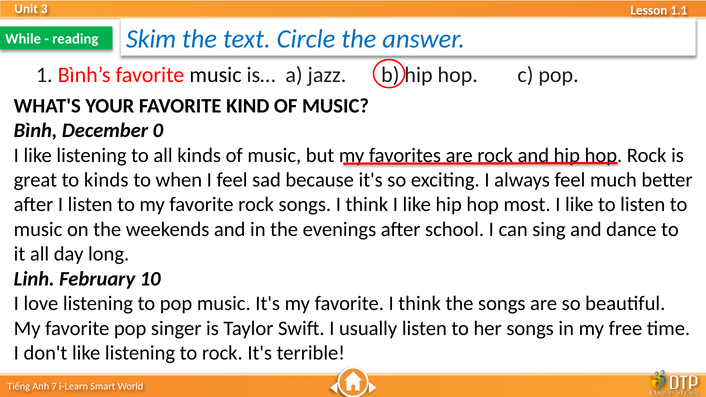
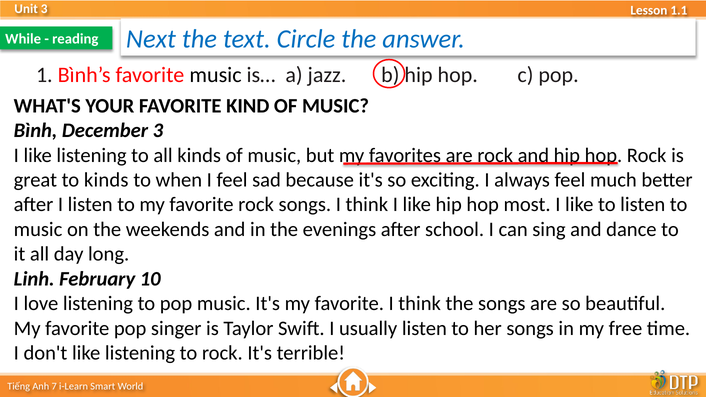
Skim: Skim -> Next
December 0: 0 -> 3
